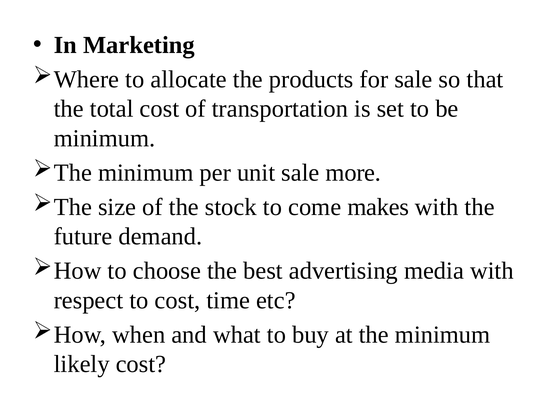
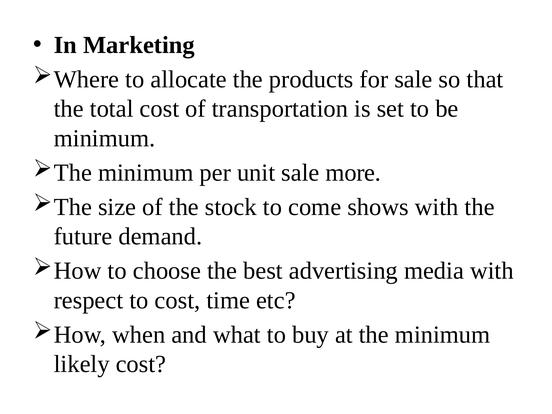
makes: makes -> shows
